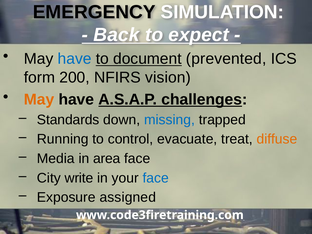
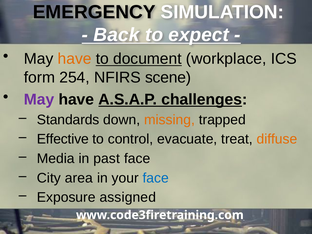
have at (75, 59) colour: blue -> orange
prevented: prevented -> workplace
200: 200 -> 254
vision: vision -> scene
May at (39, 99) colour: orange -> purple
missing colour: blue -> orange
Running: Running -> Effective
area: area -> past
write: write -> area
